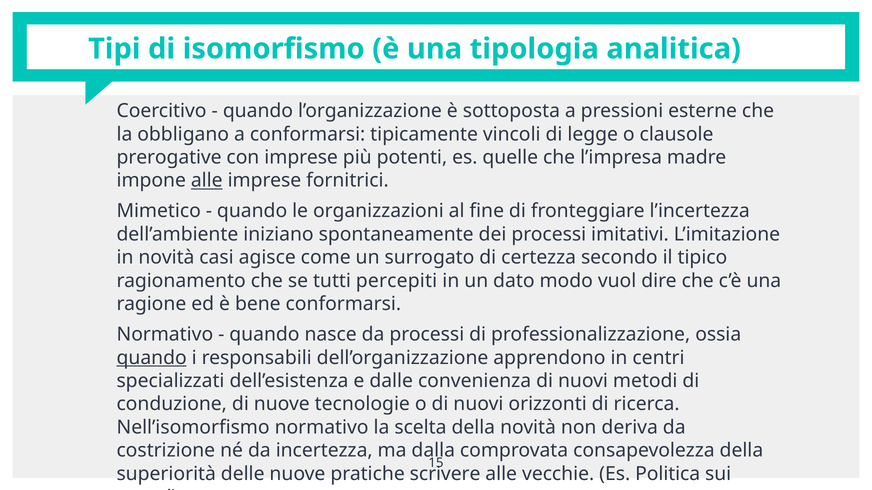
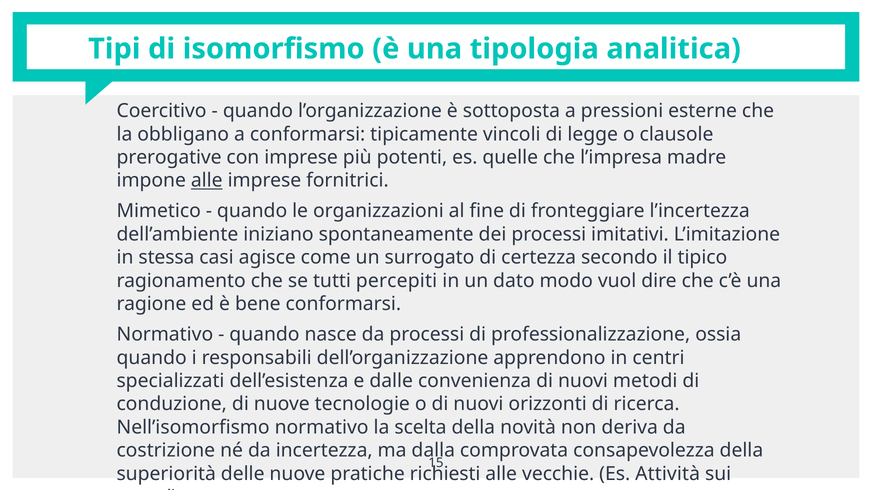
in novità: novità -> stessa
quando at (152, 358) underline: present -> none
scrivere: scrivere -> richiesti
Politica: Politica -> Attività
